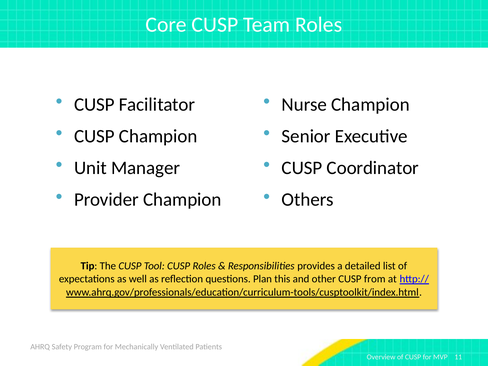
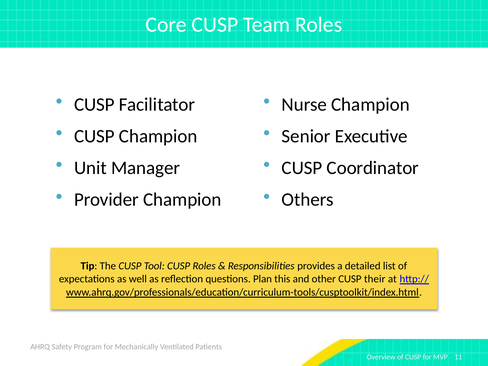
from: from -> their
